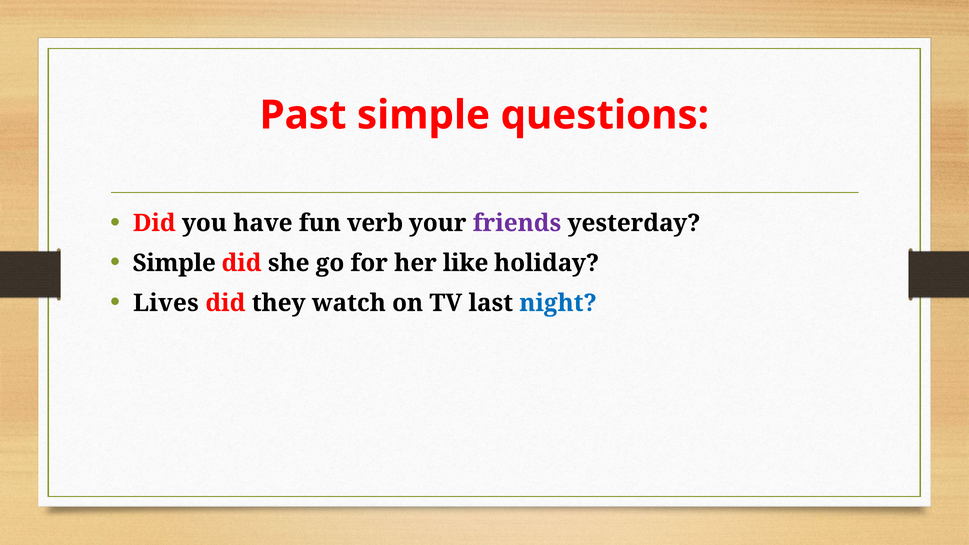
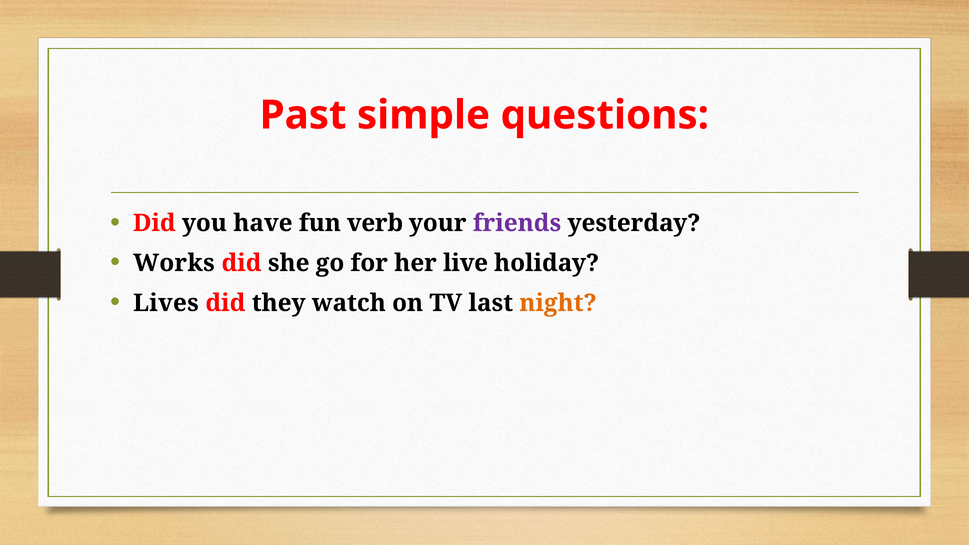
Simple at (174, 263): Simple -> Works
like: like -> live
night colour: blue -> orange
